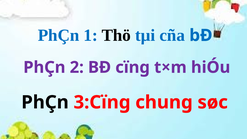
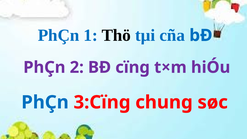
PhÇn at (45, 102) colour: black -> blue
